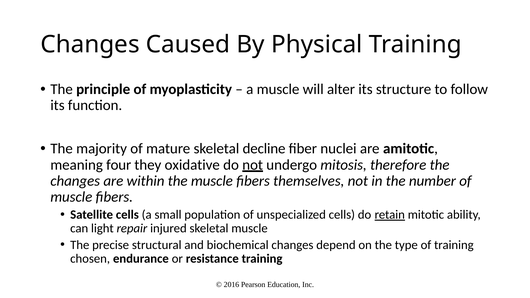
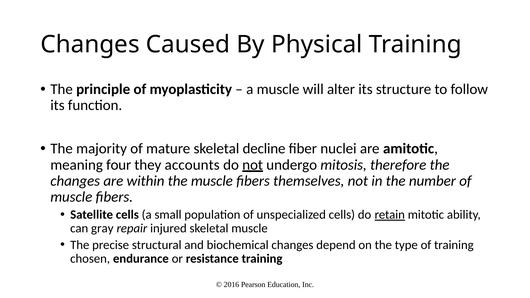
oxidative: oxidative -> accounts
light: light -> gray
